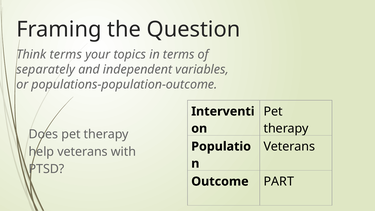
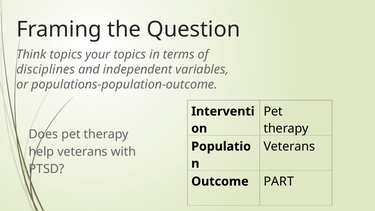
Think terms: terms -> topics
separately: separately -> disciplines
